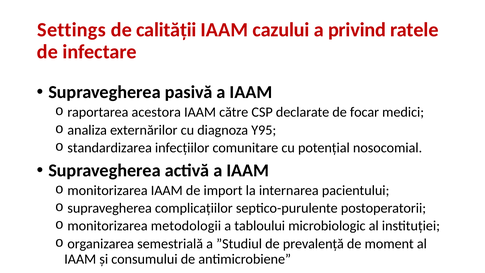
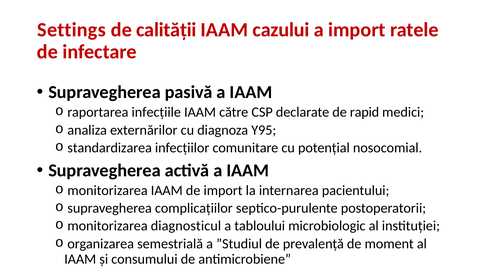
a privind: privind -> import
acestora: acestora -> infecțiile
focar: focar -> rapid
metodologii: metodologii -> diagnosticul
